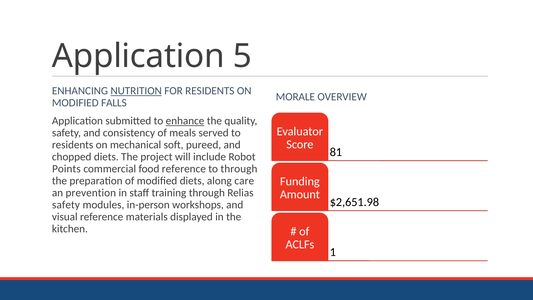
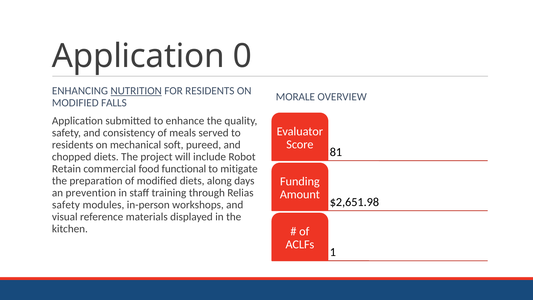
5: 5 -> 0
enhance underline: present -> none
Points: Points -> Retain
food reference: reference -> functional
to through: through -> mitigate
care: care -> days
